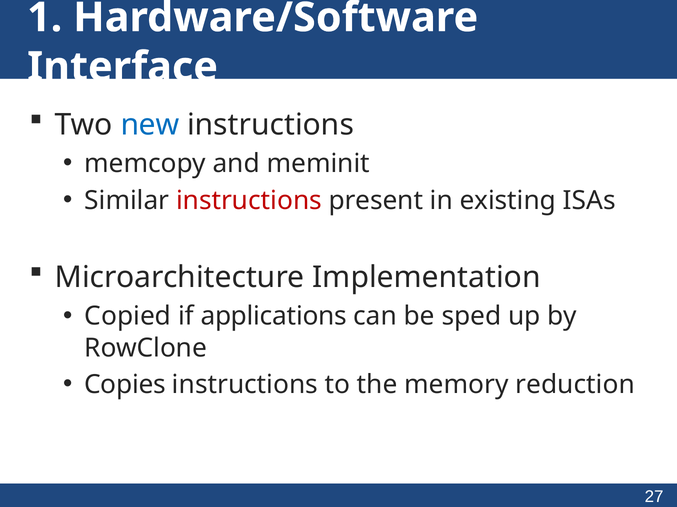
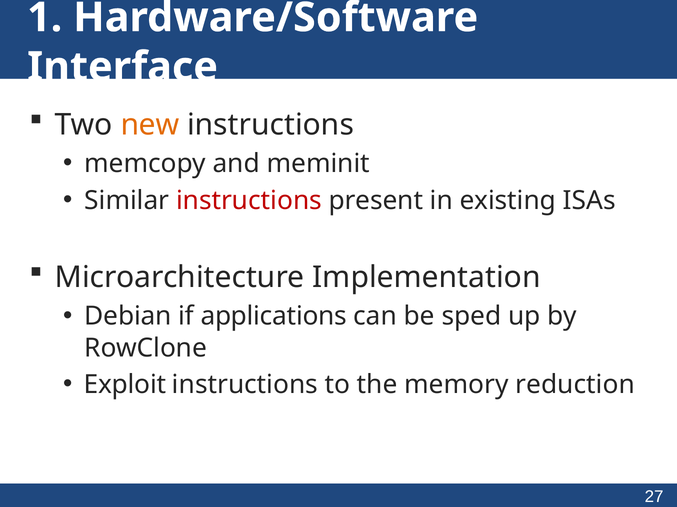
new colour: blue -> orange
Copied: Copied -> Debian
Copies: Copies -> Exploit
